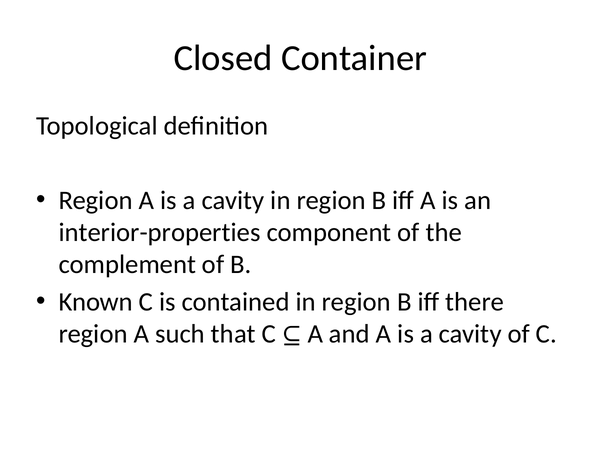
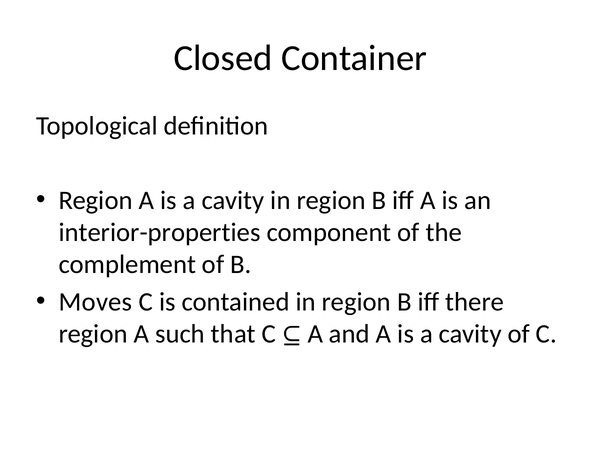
Known: Known -> Moves
